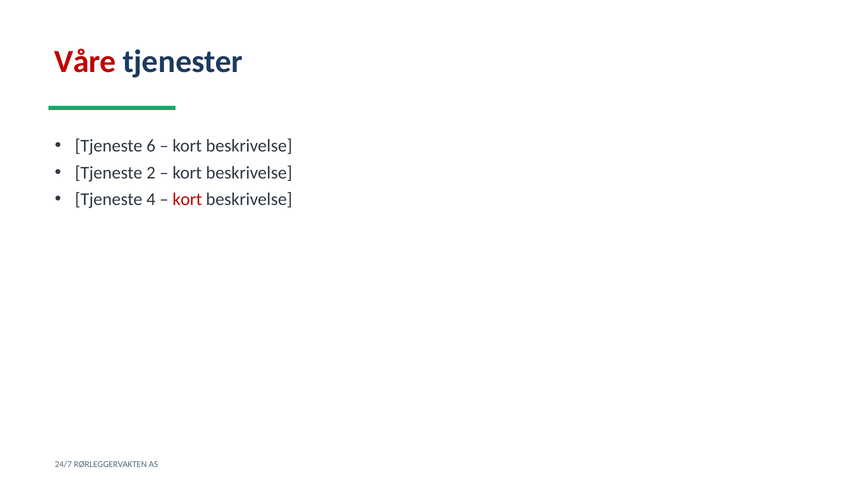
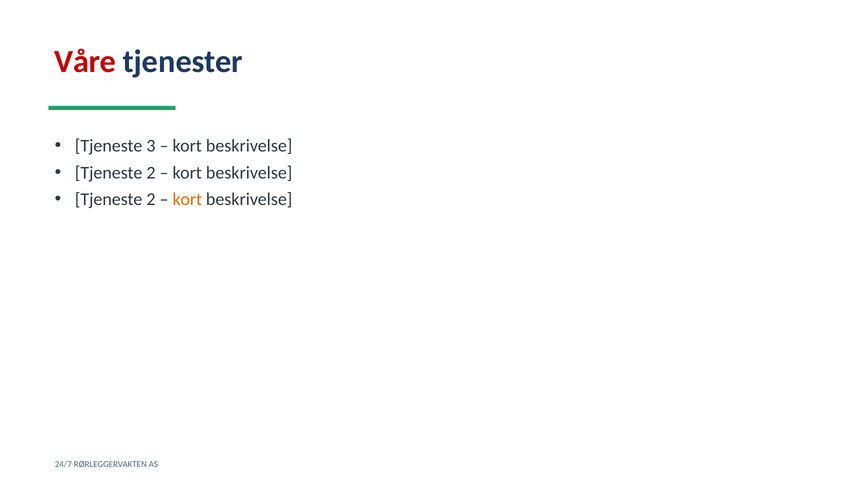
6: 6 -> 3
4 at (151, 200): 4 -> 2
kort at (187, 200) colour: red -> orange
